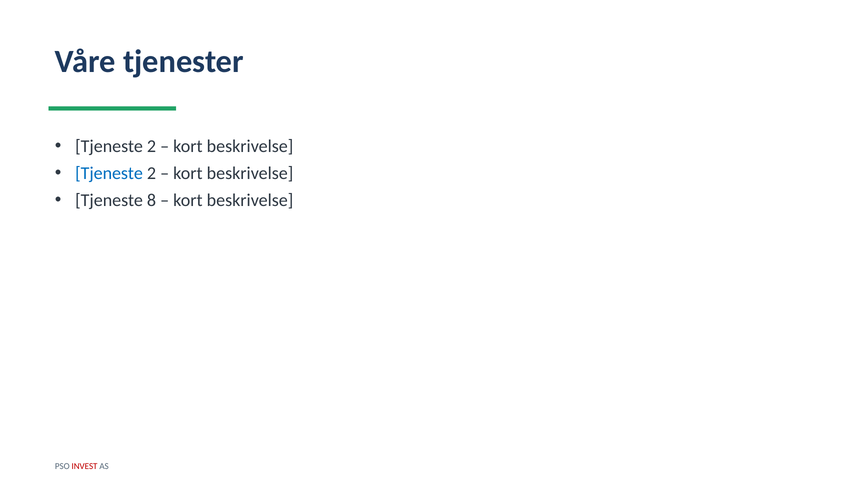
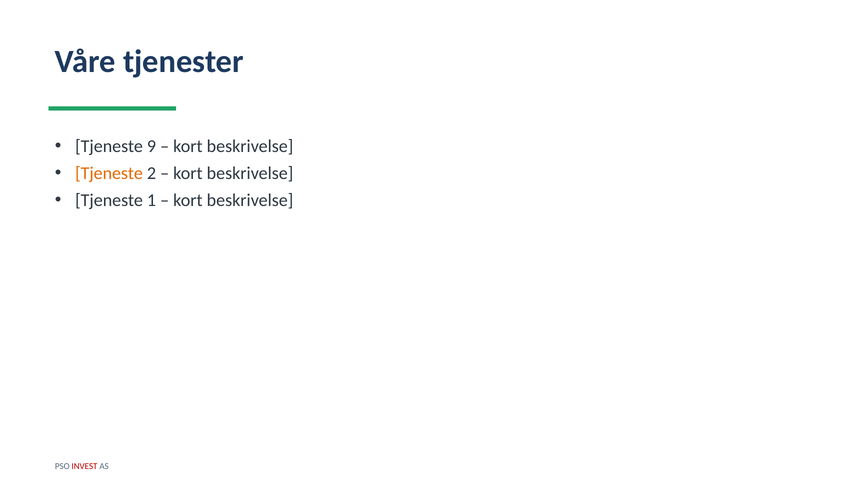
2 at (151, 146): 2 -> 9
Tjeneste at (109, 173) colour: blue -> orange
8: 8 -> 1
